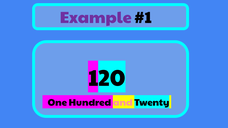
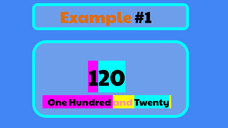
Example colour: purple -> orange
